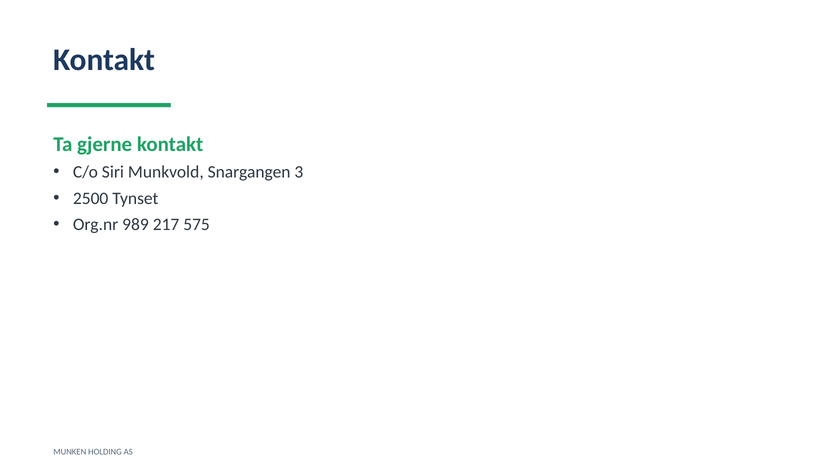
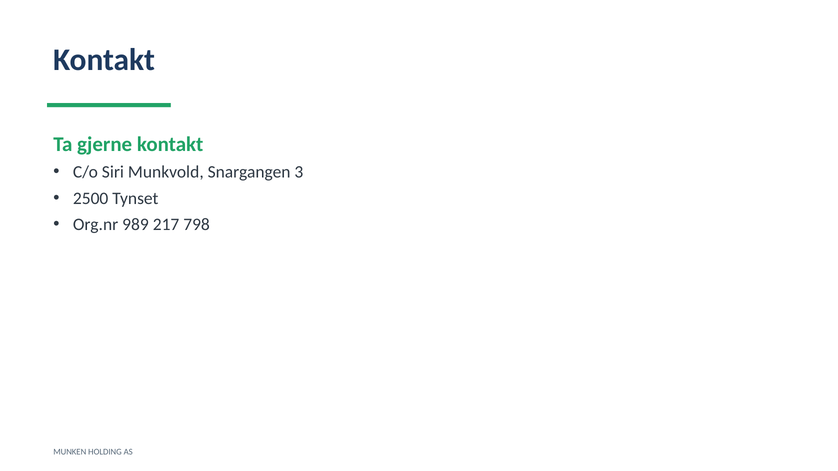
575: 575 -> 798
